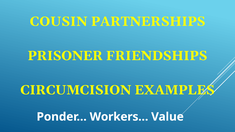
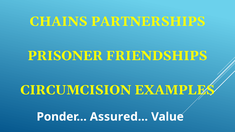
COUSIN: COUSIN -> CHAINS
Workers…: Workers… -> Assured…
